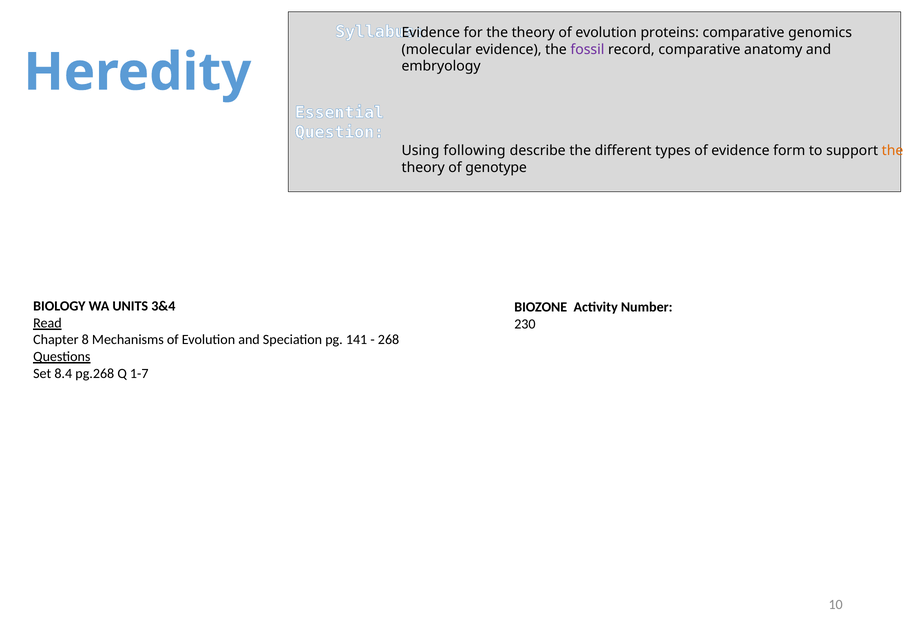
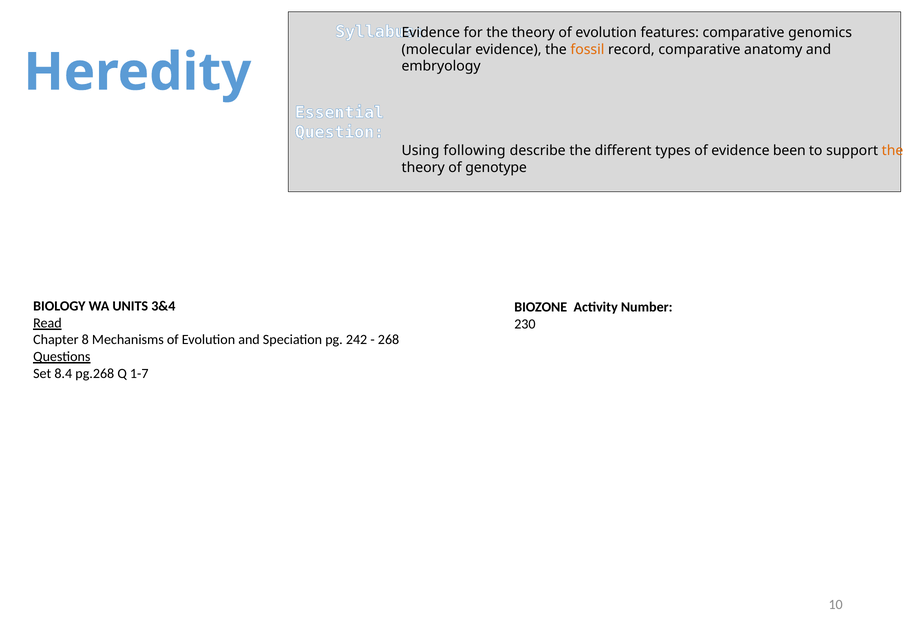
proteins: proteins -> features
fossil colour: purple -> orange
form: form -> been
141: 141 -> 242
